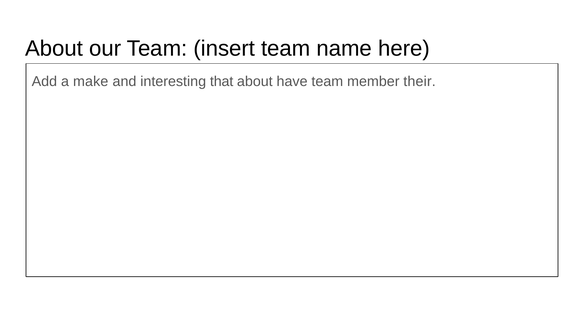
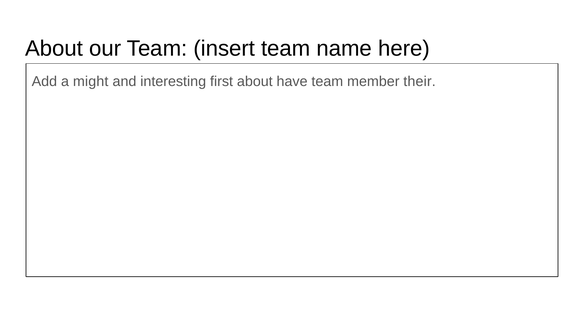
make: make -> might
that: that -> first
